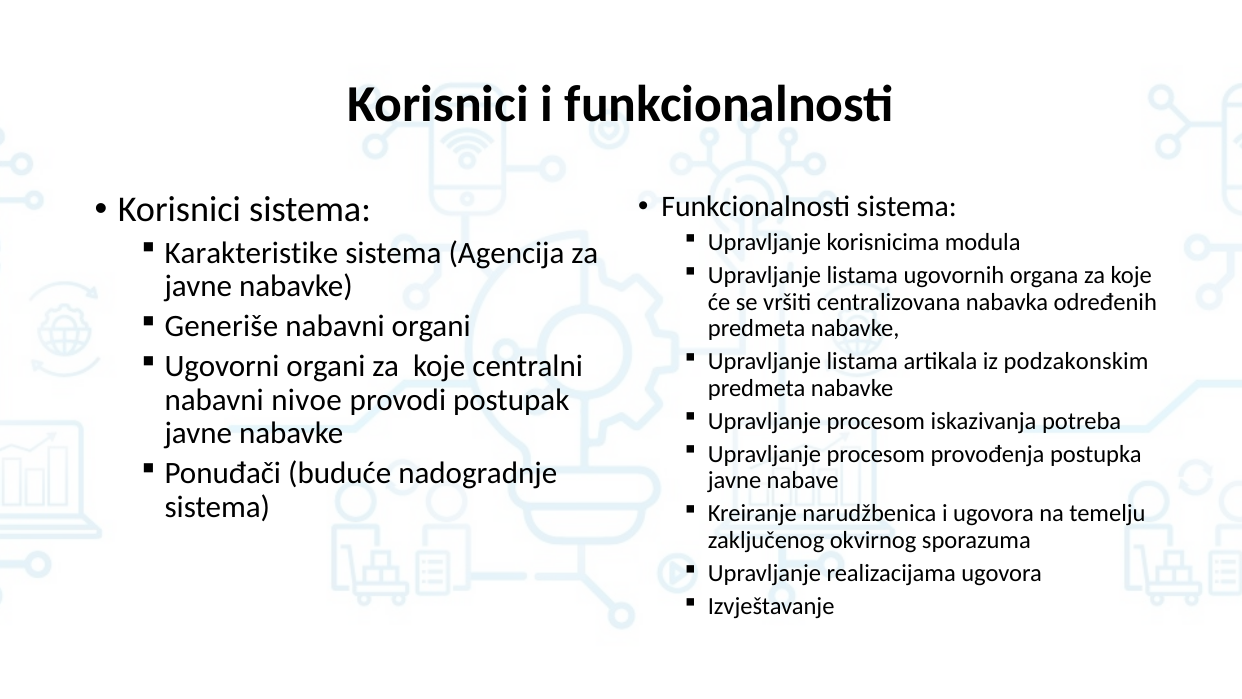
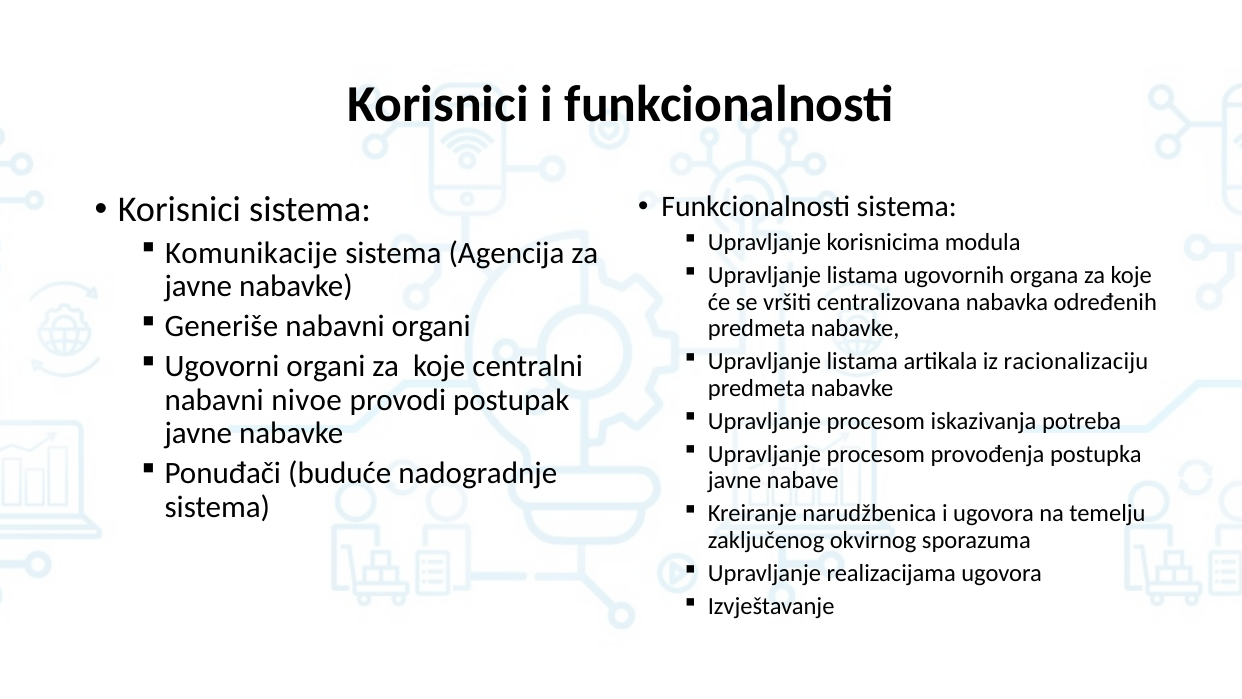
Karakteristike: Karakteristike -> Komunikacije
podzakonskim: podzakonskim -> racionalizaciju
